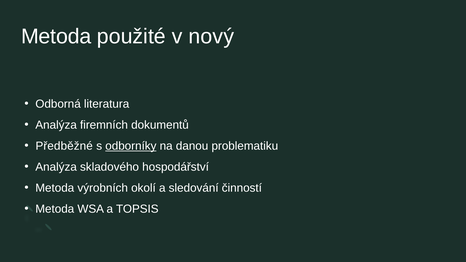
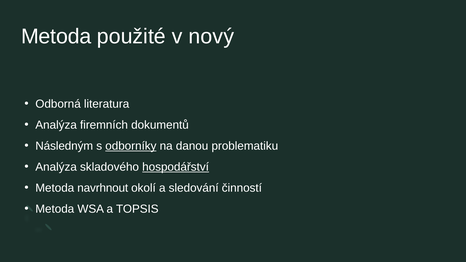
Předběžné: Předběžné -> Následným
hospodářství underline: none -> present
výrobních: výrobních -> navrhnout
